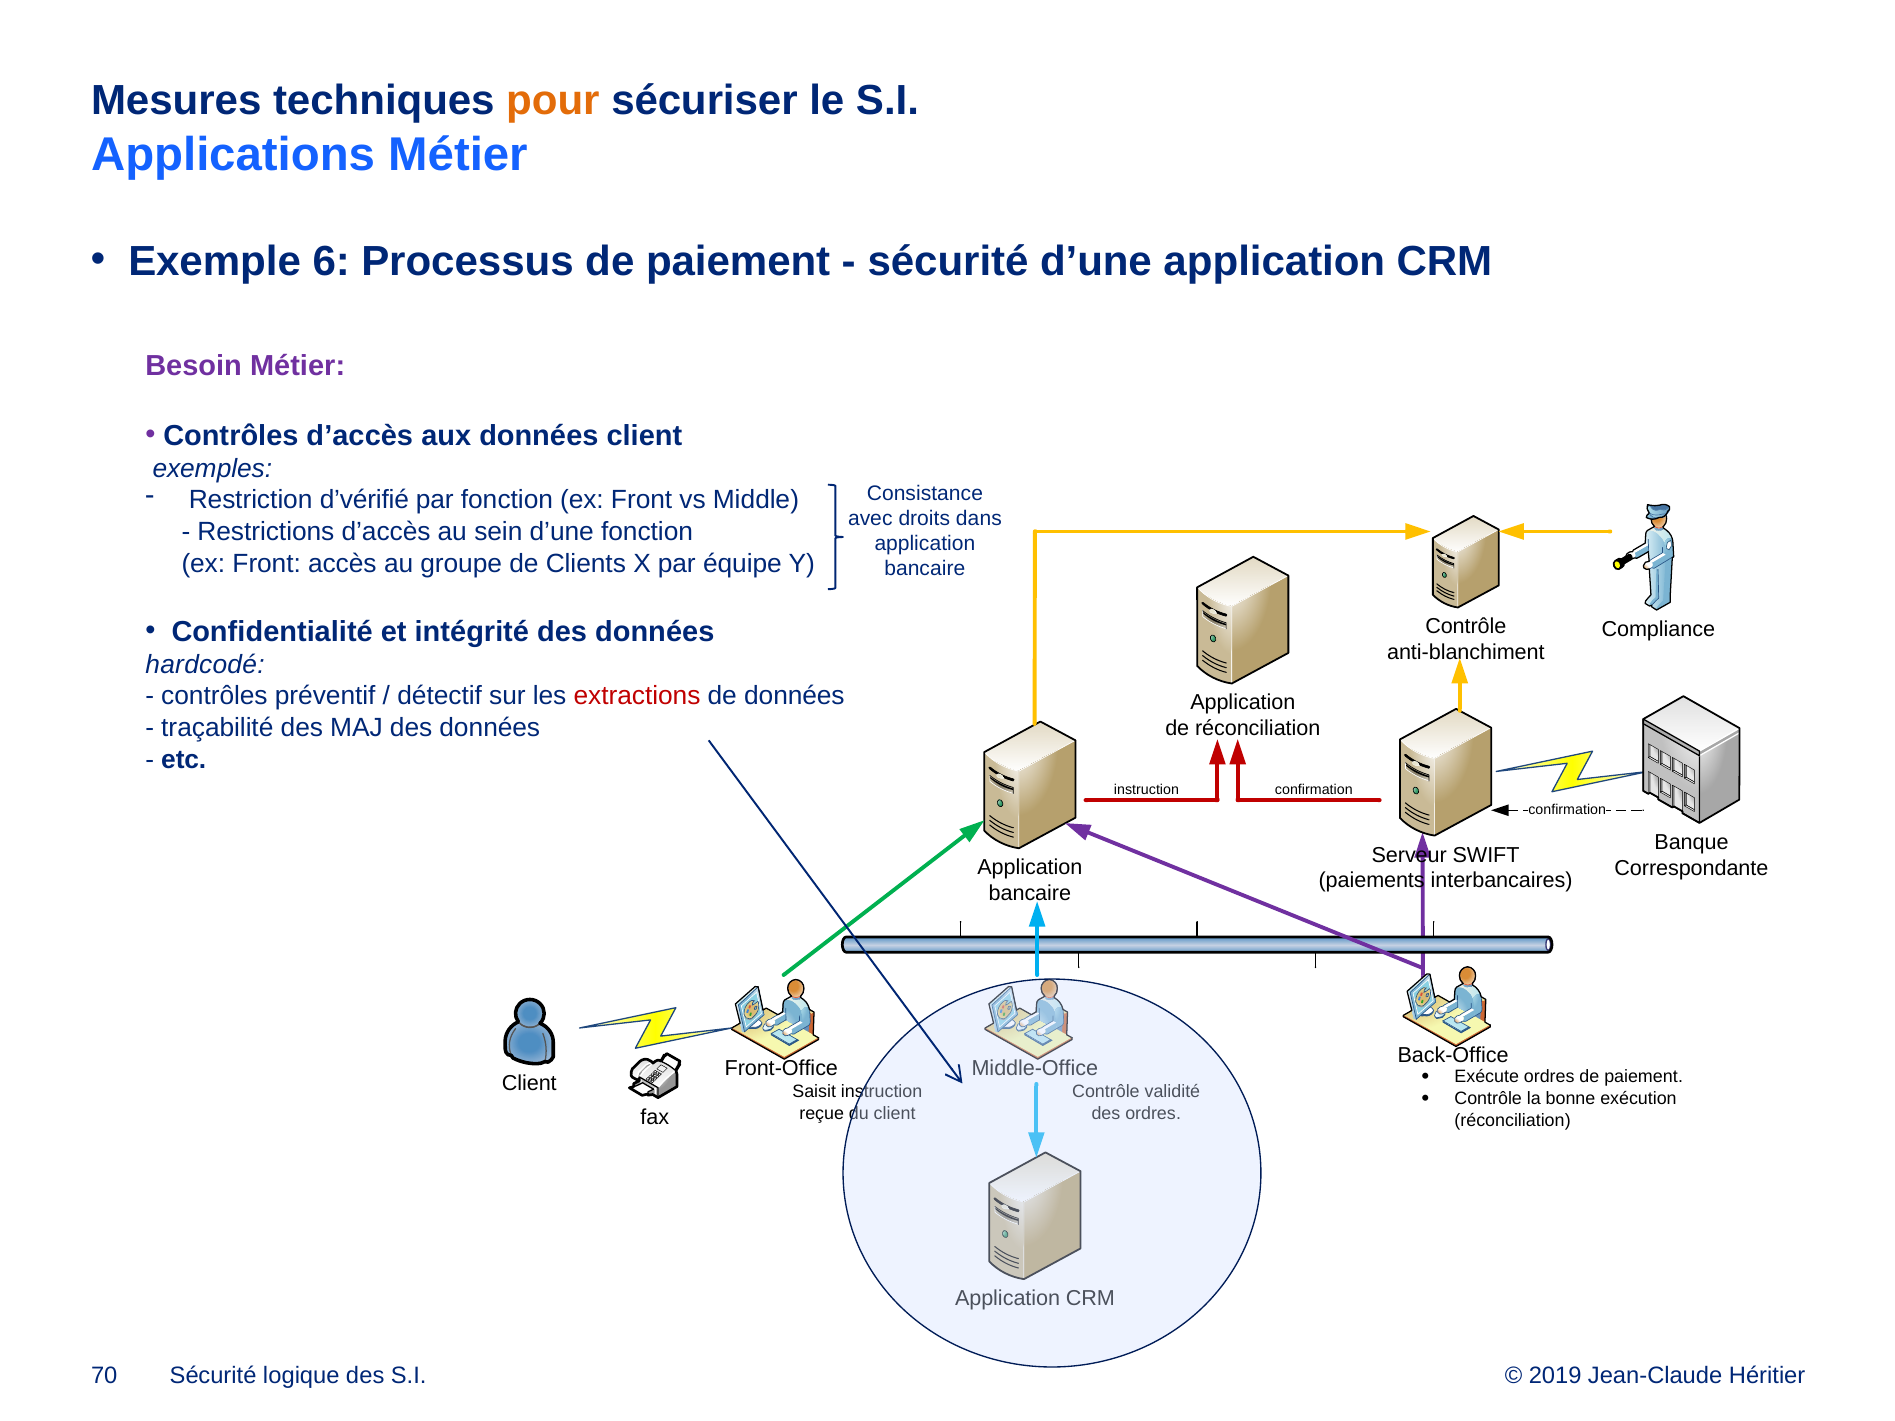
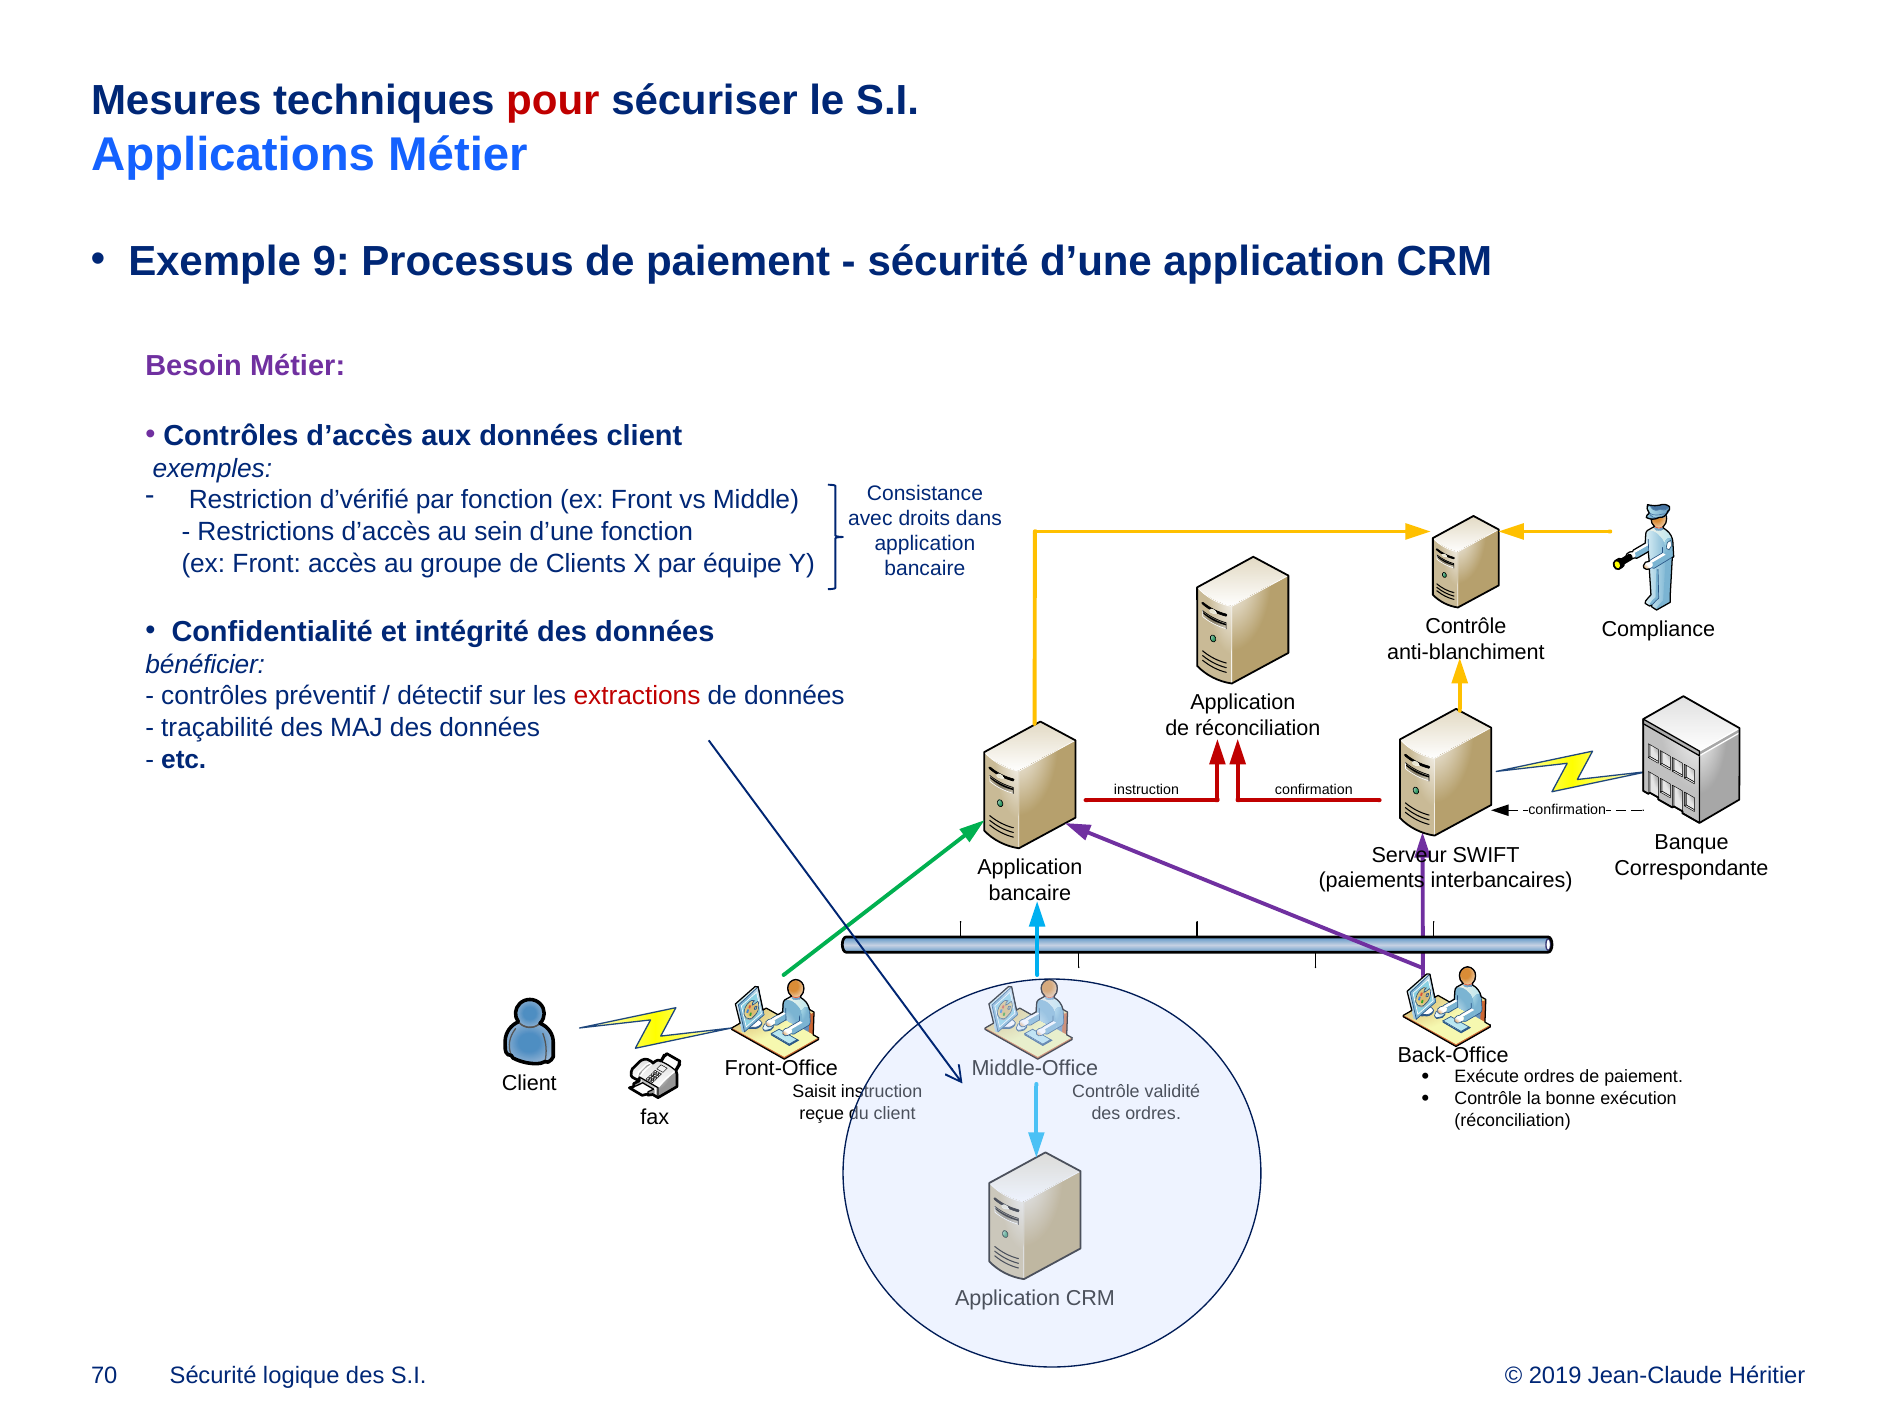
pour colour: orange -> red
6: 6 -> 9
hardcodé: hardcodé -> bénéficier
